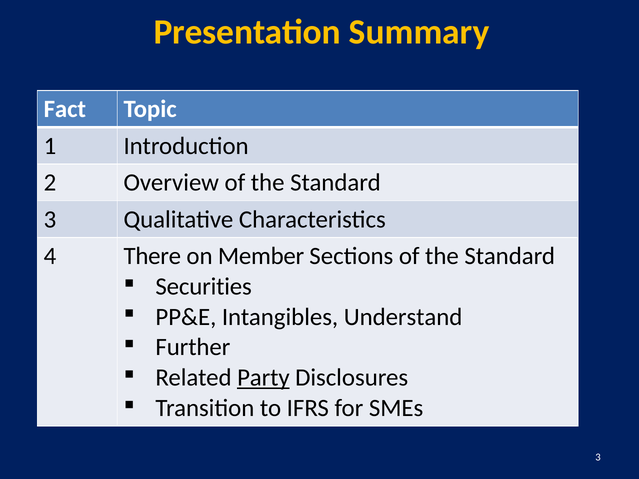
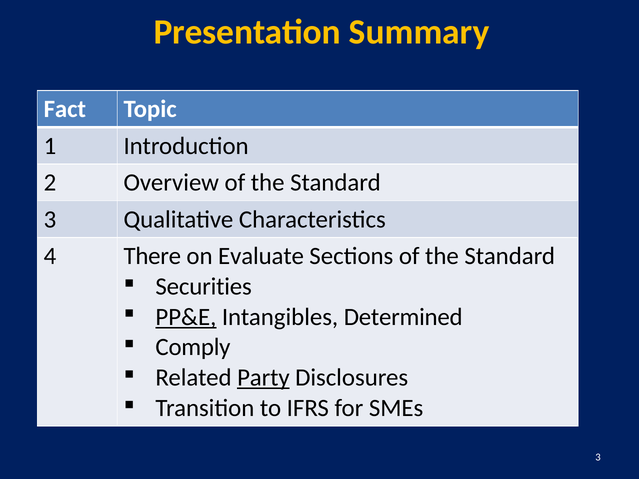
Member: Member -> Evaluate
PP&E underline: none -> present
Understand: Understand -> Determined
Further: Further -> Comply
